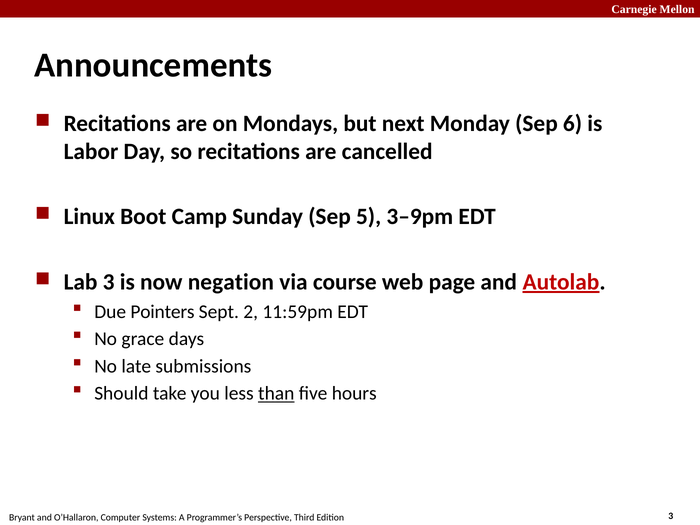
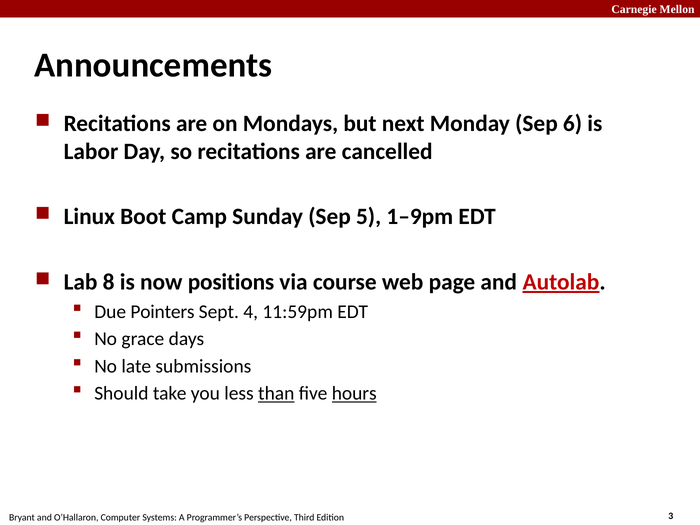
3–9pm: 3–9pm -> 1–9pm
Lab 3: 3 -> 8
negation: negation -> positions
2: 2 -> 4
hours underline: none -> present
